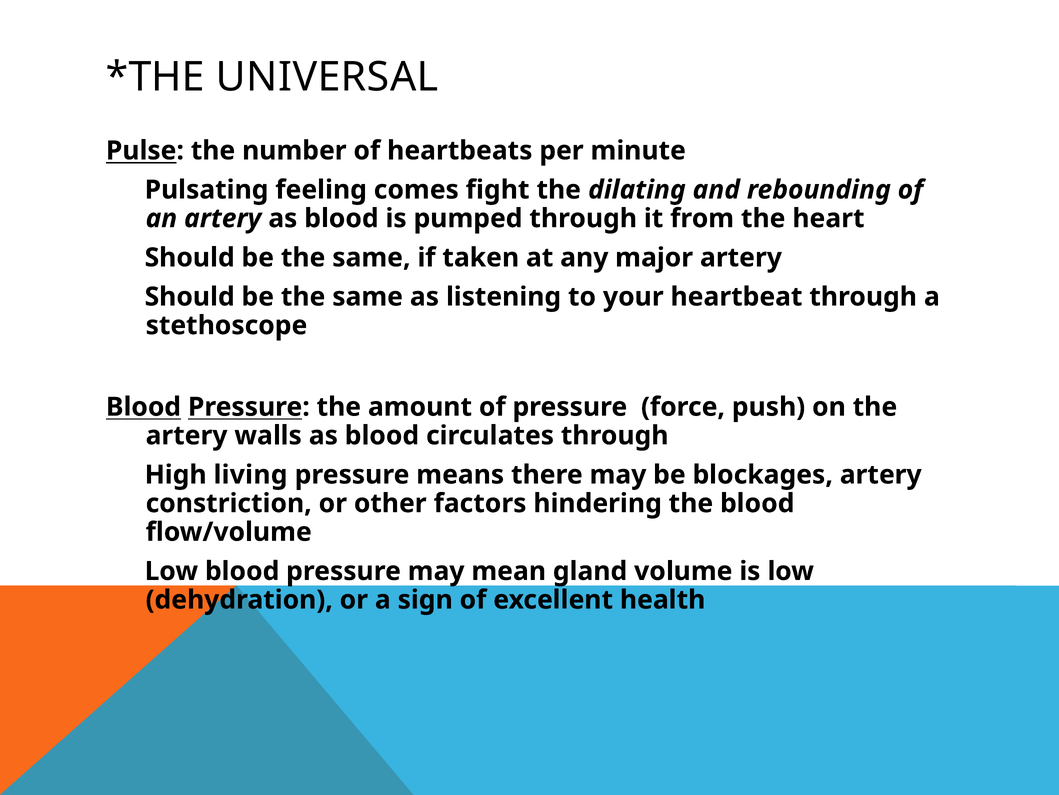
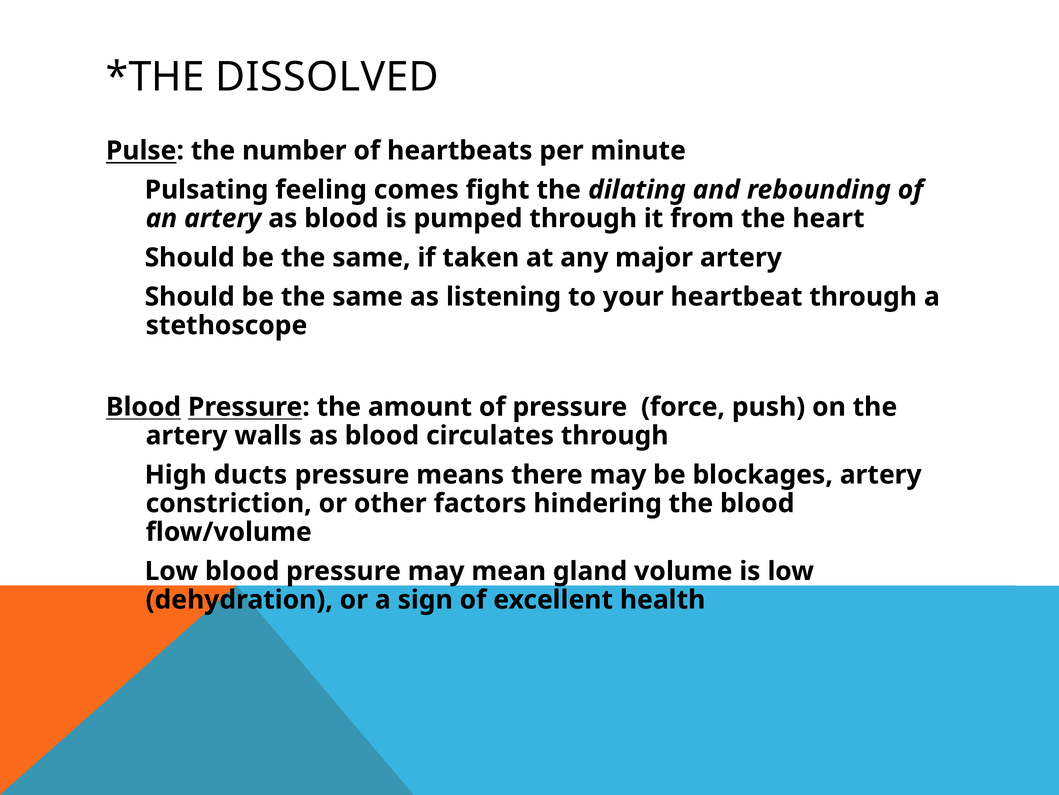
UNIVERSAL: UNIVERSAL -> DISSOLVED
living: living -> ducts
